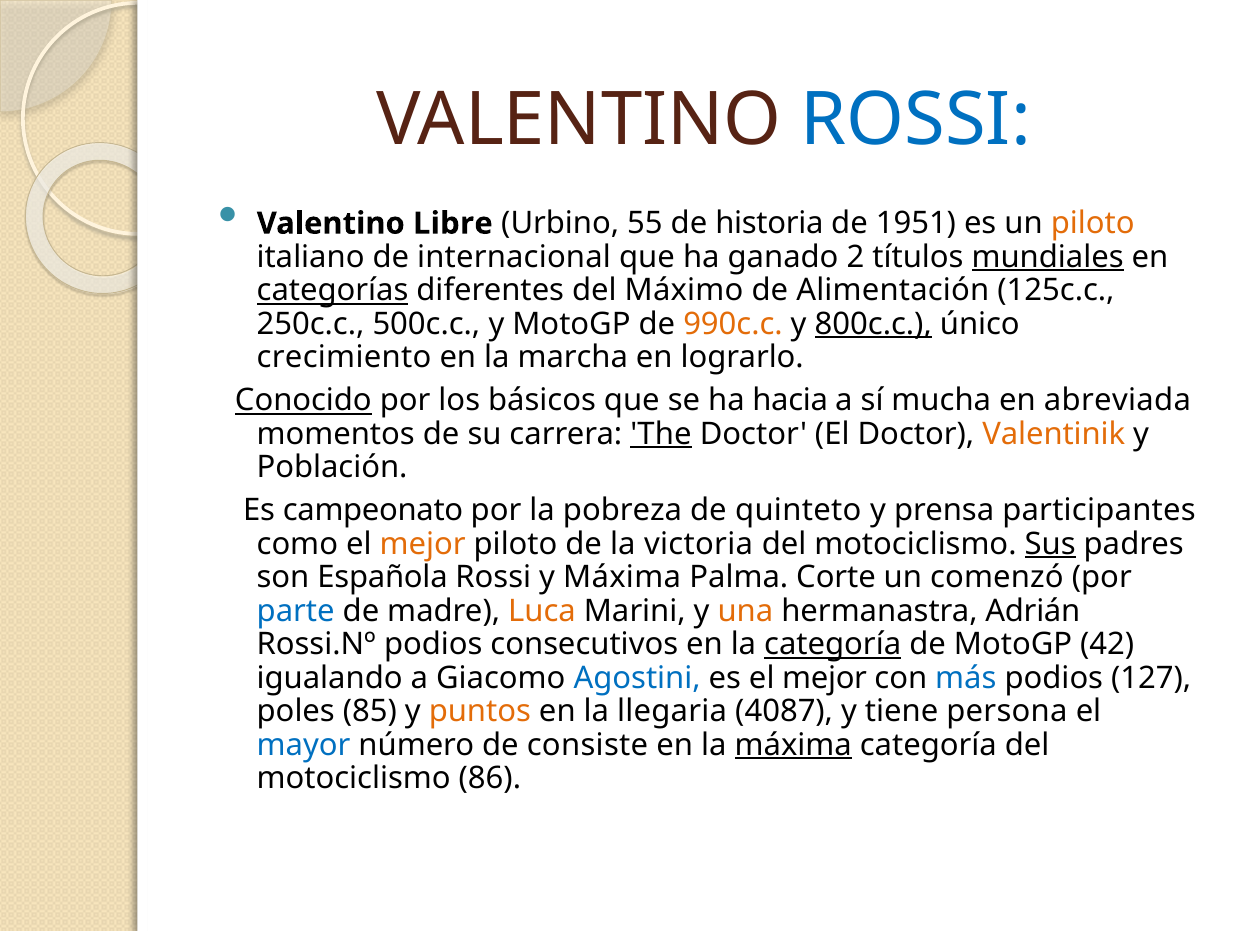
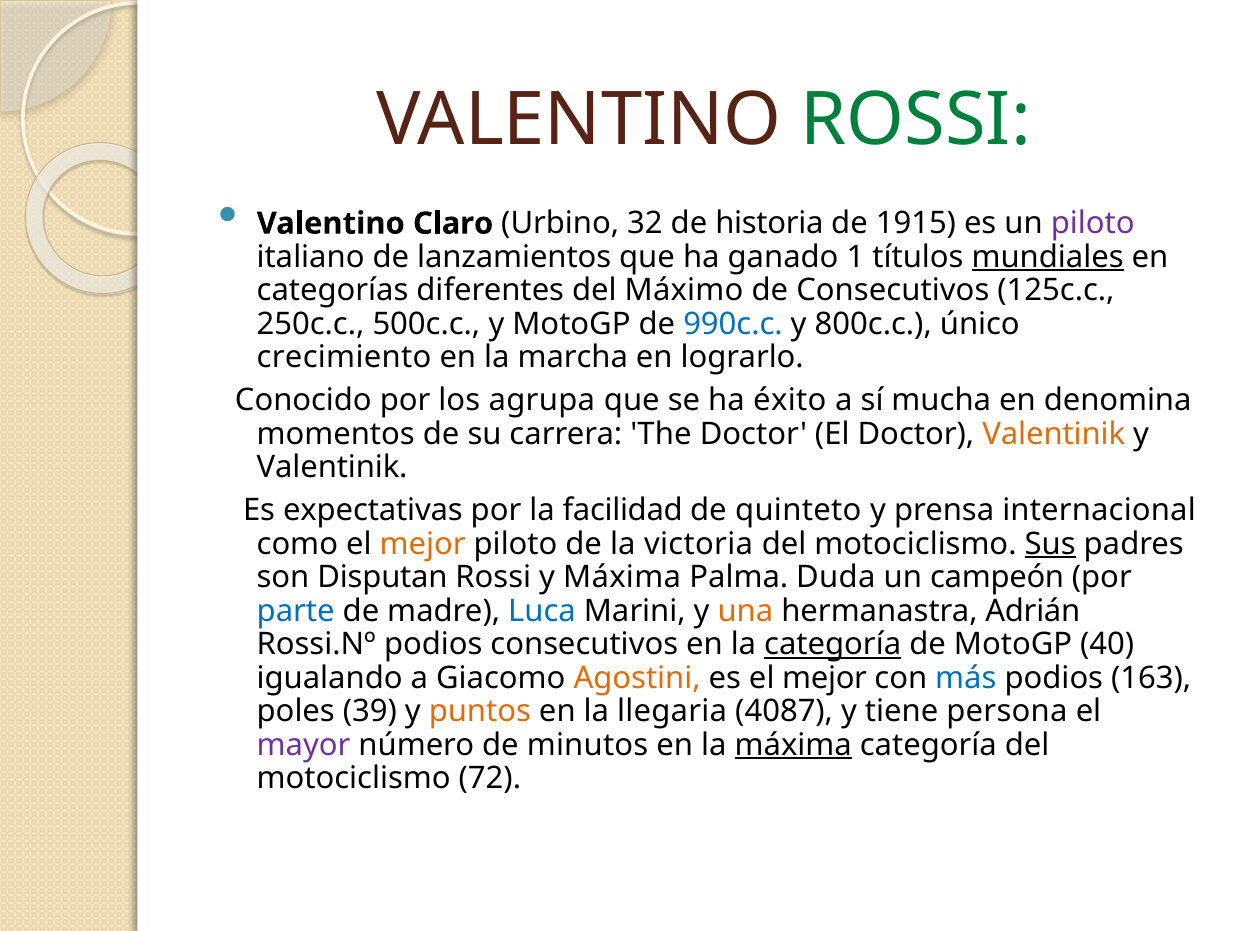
ROSSI at (916, 120) colour: blue -> green
Libre: Libre -> Claro
55: 55 -> 32
1951: 1951 -> 1915
piloto at (1093, 223) colour: orange -> purple
internacional: internacional -> lanzamientos
2: 2 -> 1
categorías underline: present -> none
de Alimentación: Alimentación -> Consecutivos
990c.c colour: orange -> blue
800c.c underline: present -> none
Conocido underline: present -> none
básicos: básicos -> agrupa
hacia: hacia -> éxito
abreviada: abreviada -> denomina
The underline: present -> none
Población at (332, 467): Población -> Valentinik
campeonato: campeonato -> expectativas
pobreza: pobreza -> facilidad
participantes: participantes -> internacional
Española: Española -> Disputan
Corte: Corte -> Duda
comenzó: comenzó -> campeón
Luca colour: orange -> blue
42: 42 -> 40
Agostini colour: blue -> orange
127: 127 -> 163
85: 85 -> 39
mayor colour: blue -> purple
consiste: consiste -> minutos
86: 86 -> 72
